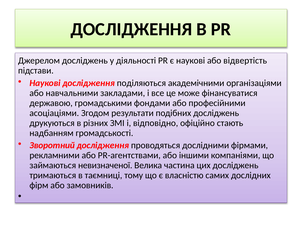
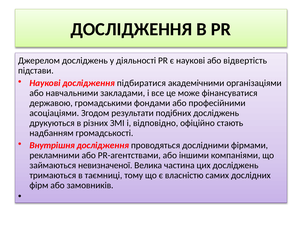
поділяються: поділяються -> підбиратися
Зворотний: Зворотний -> Внутрішня
